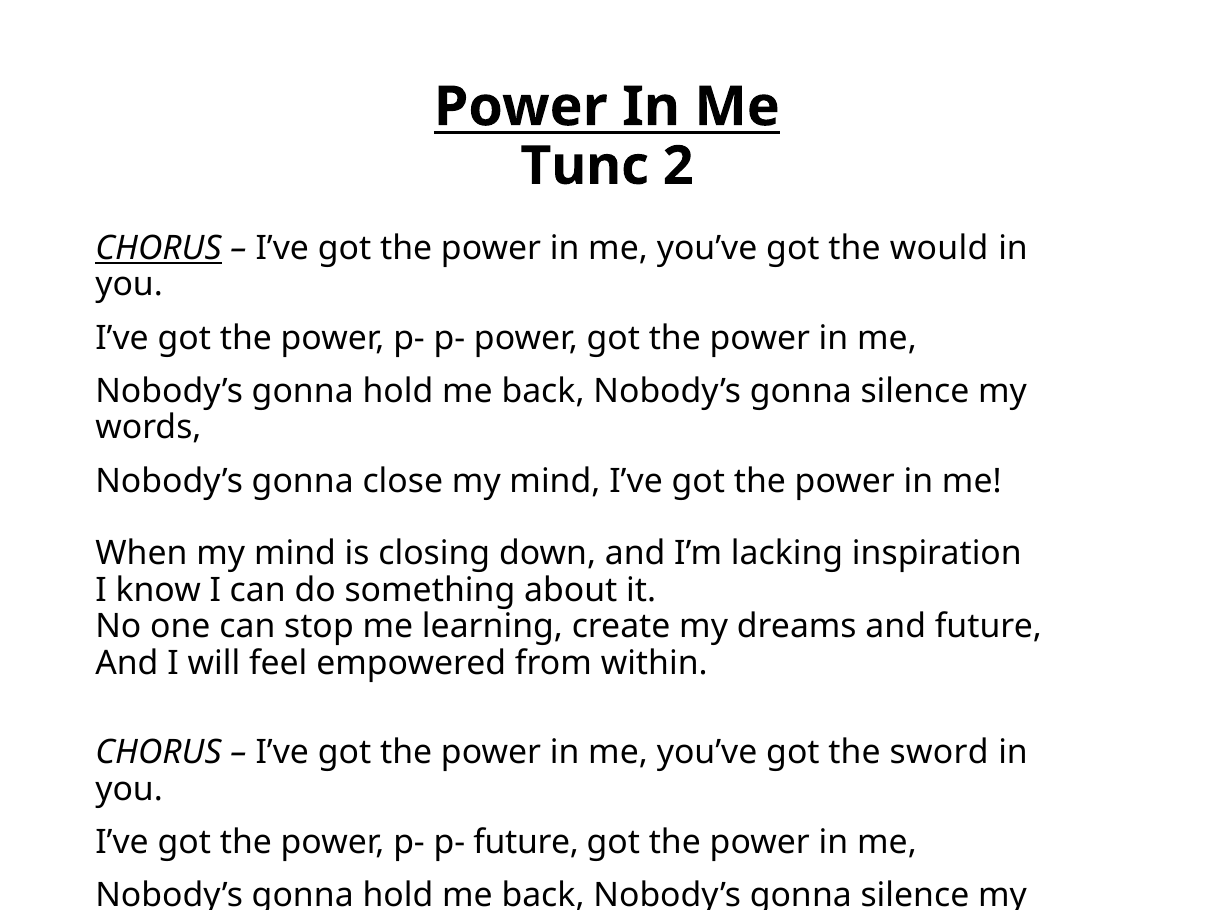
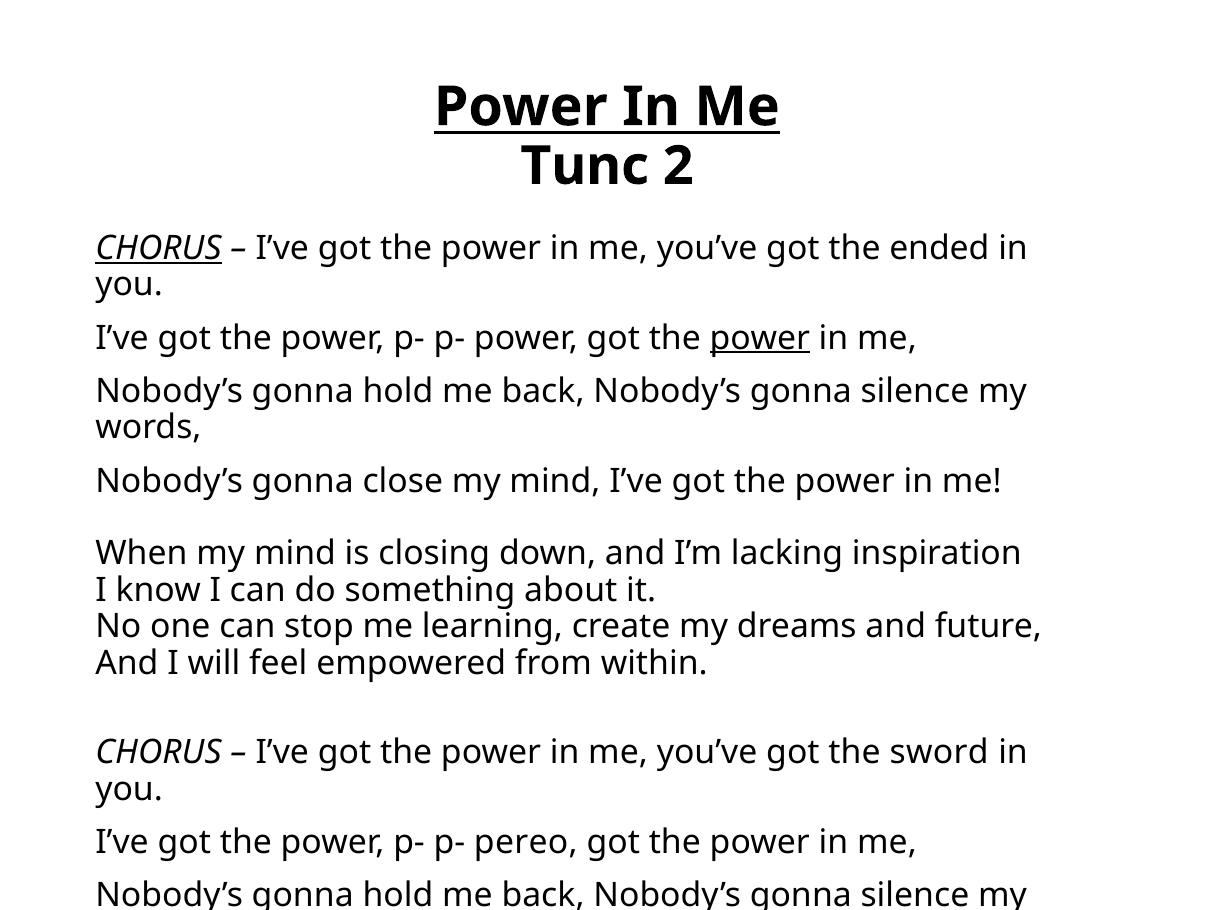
would: would -> ended
power at (760, 338) underline: none -> present
p- future: future -> pereo
